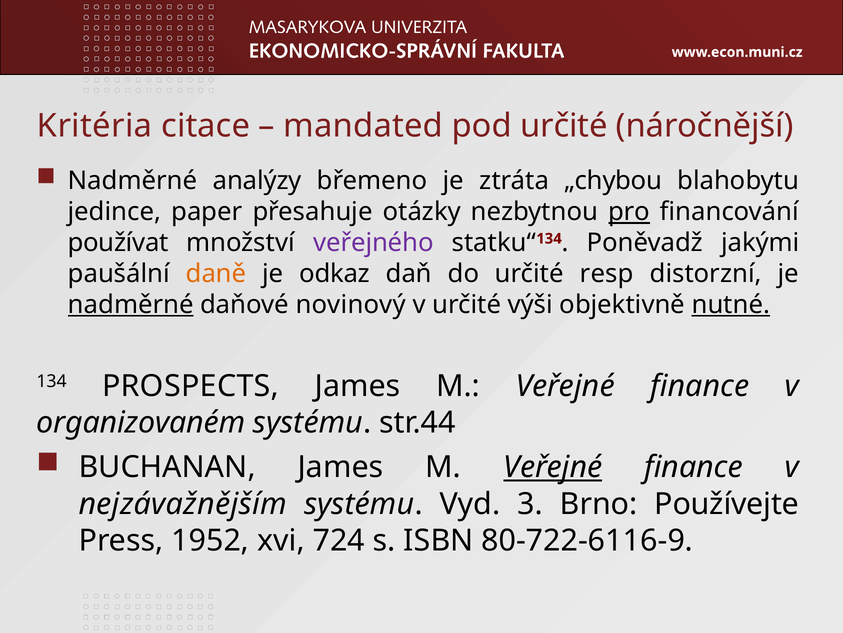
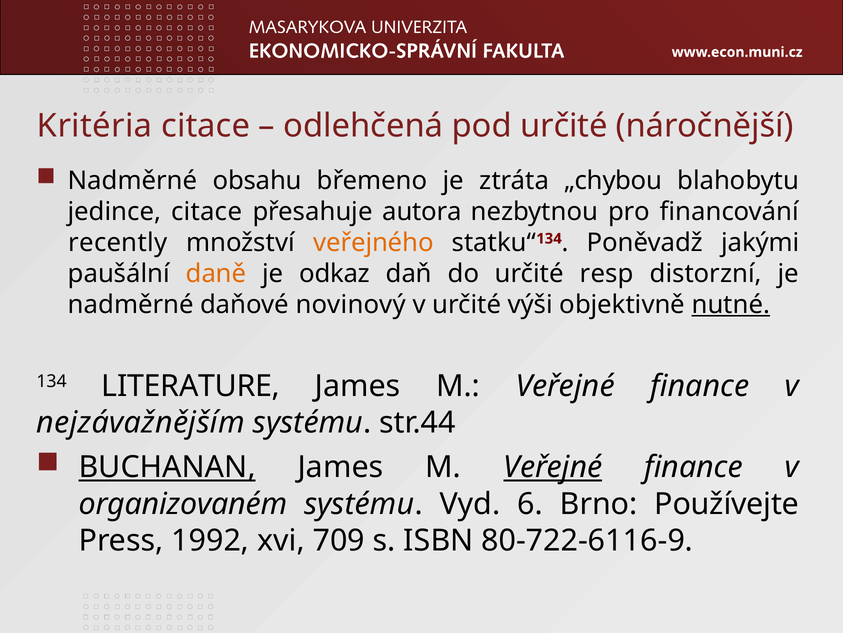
mandated: mandated -> odlehčená
analýzy: analýzy -> obsahu
jedince paper: paper -> citace
otázky: otázky -> autora
pro underline: present -> none
používat: používat -> recently
veřejného colour: purple -> orange
nadměrné at (131, 304) underline: present -> none
PROSPECTS: PROSPECTS -> LITERATURE
organizovaném: organizovaném -> nejzávažnějším
BUCHANAN underline: none -> present
nejzávažnějším: nejzávažnějším -> organizovaném
3: 3 -> 6
1952: 1952 -> 1992
724: 724 -> 709
